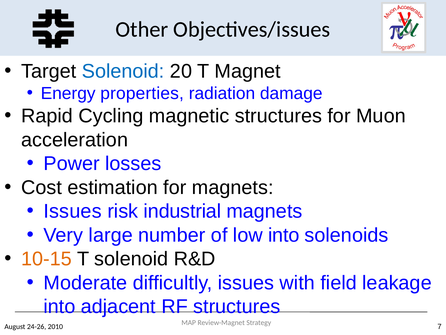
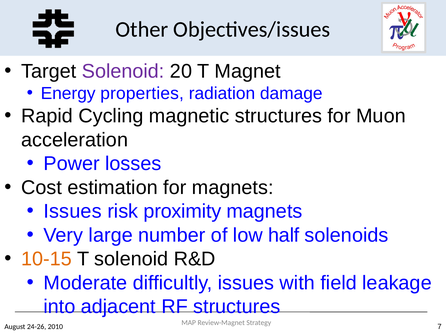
Solenoid at (123, 71) colour: blue -> purple
industrial: industrial -> proximity
low into: into -> half
